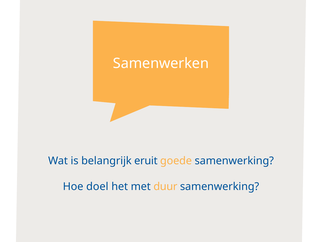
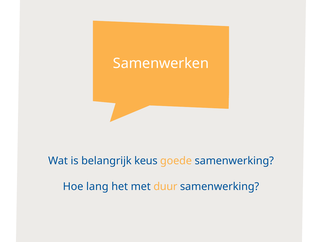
eruit: eruit -> keus
doel: doel -> lang
